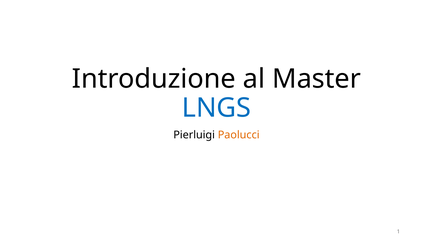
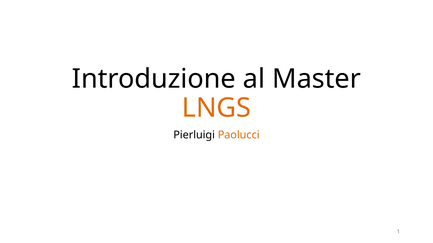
LNGS colour: blue -> orange
